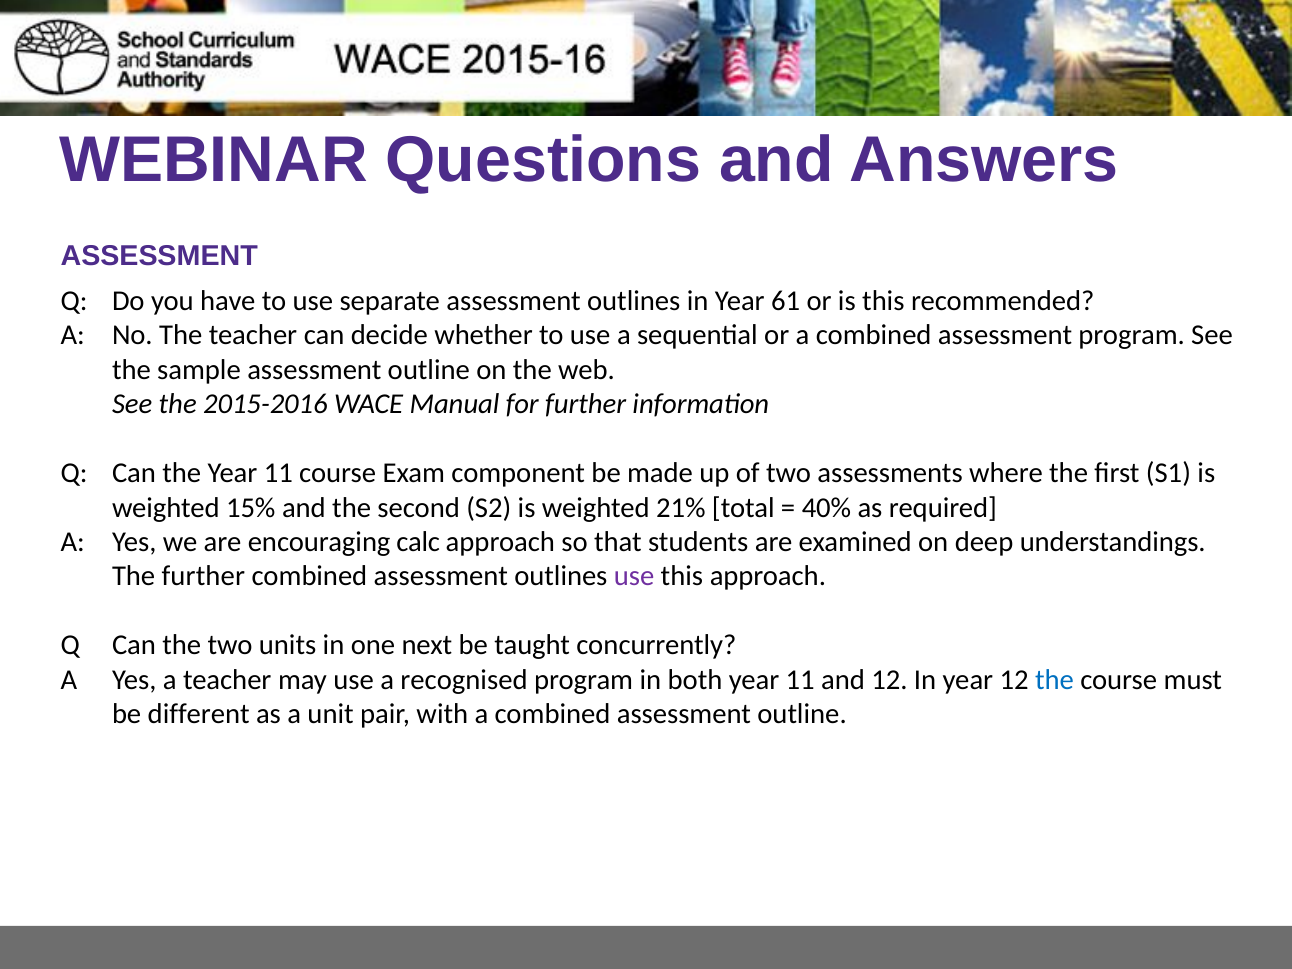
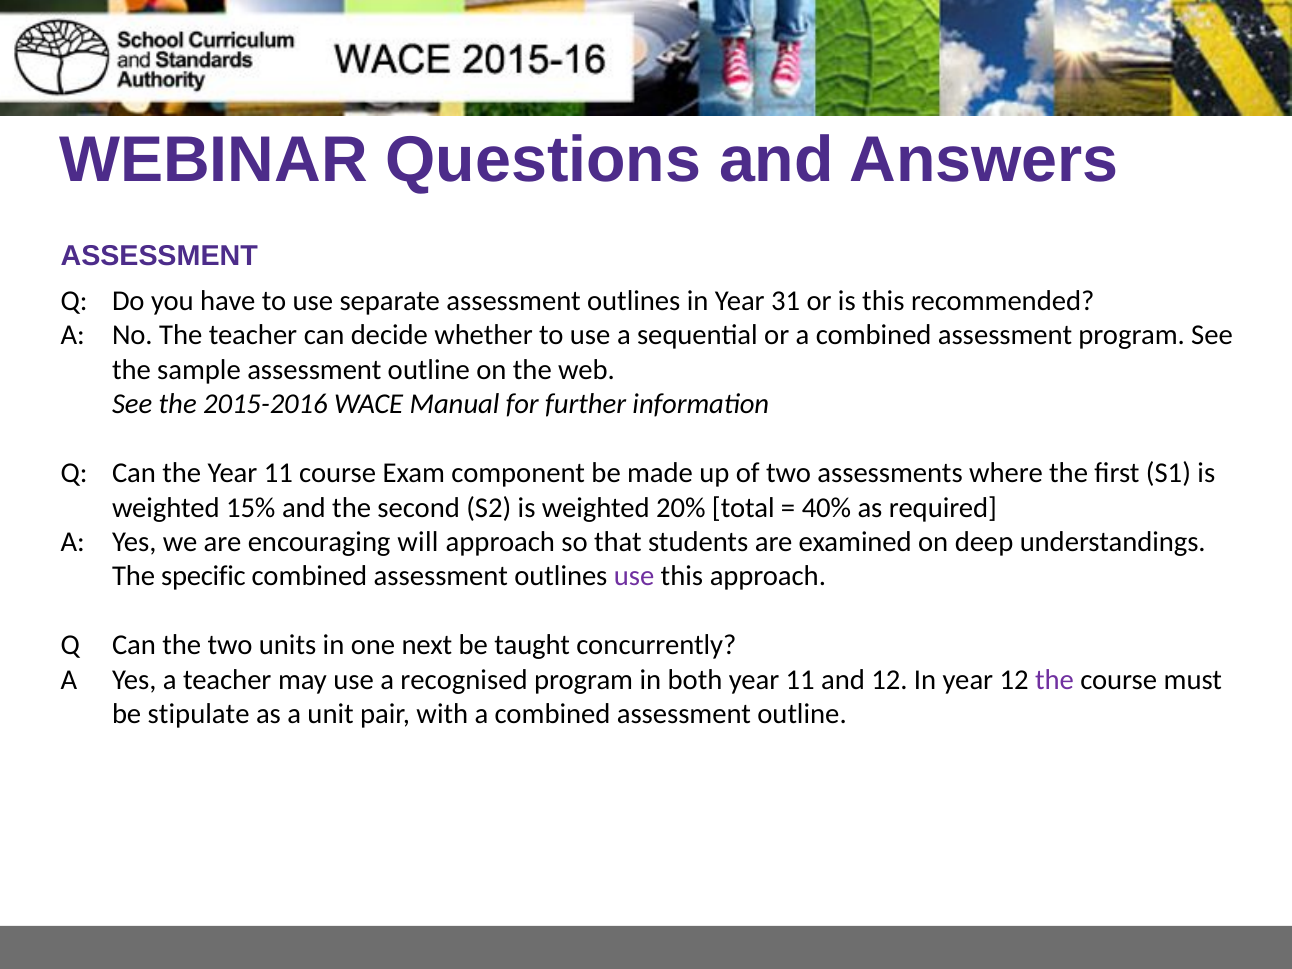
61: 61 -> 31
21%: 21% -> 20%
calc: calc -> will
The further: further -> specific
the at (1055, 680) colour: blue -> purple
different: different -> stipulate
